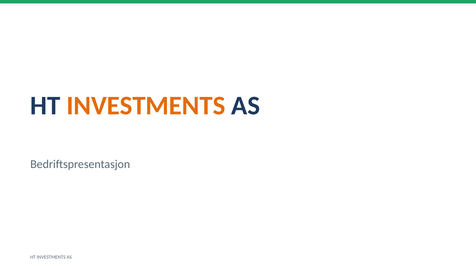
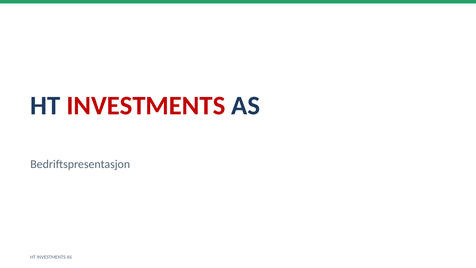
INVESTMENTS at (146, 106) colour: orange -> red
